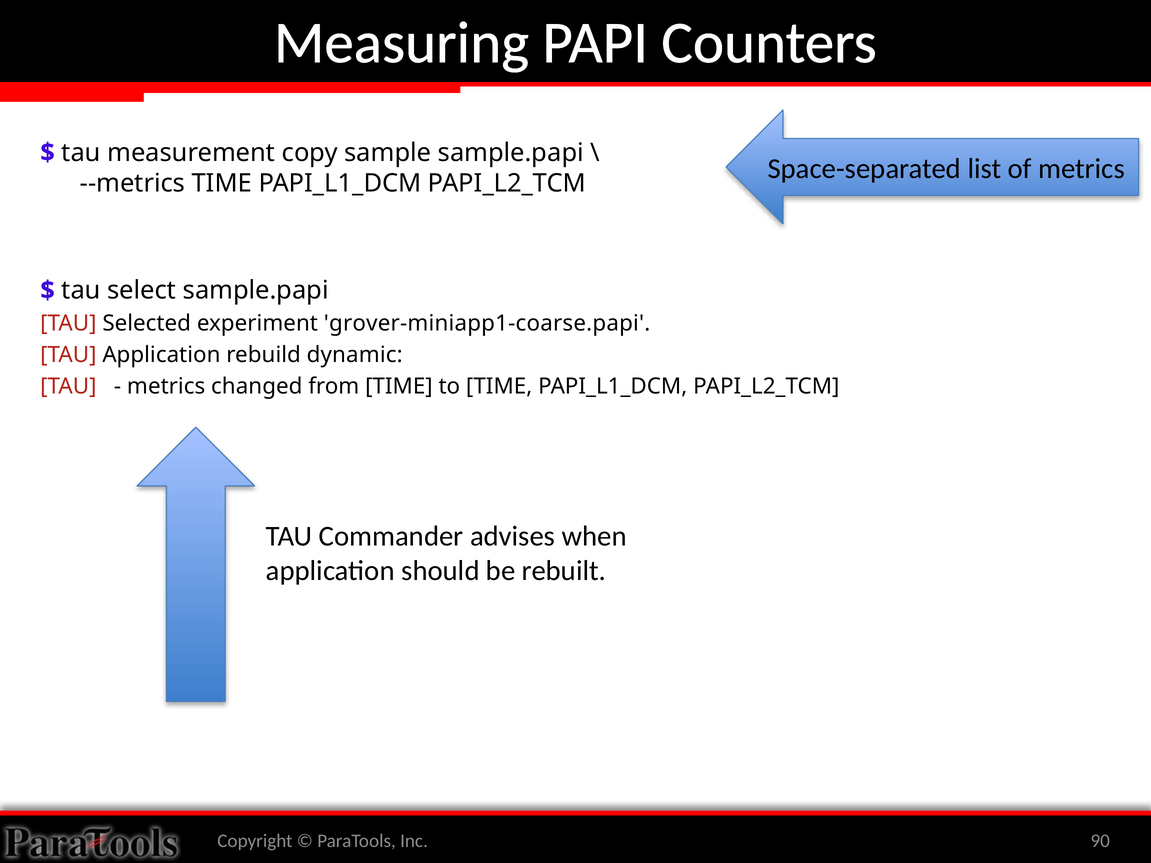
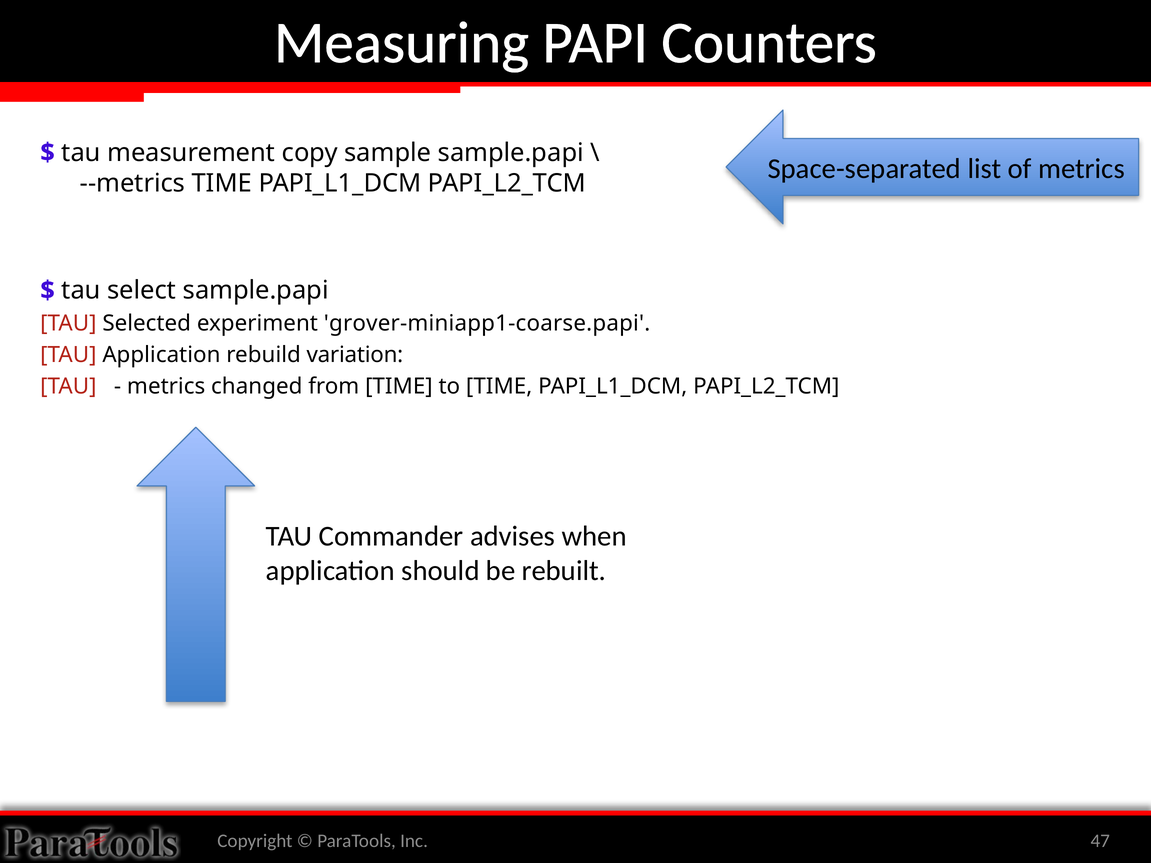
dynamic: dynamic -> variation
90: 90 -> 47
